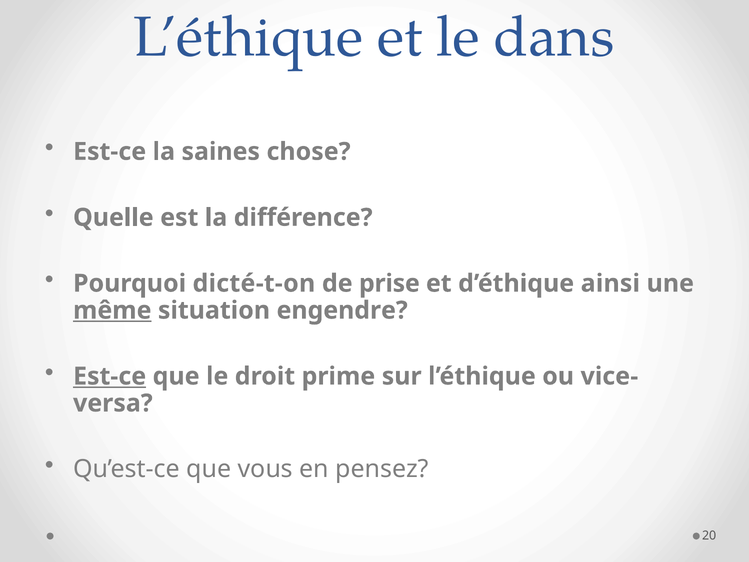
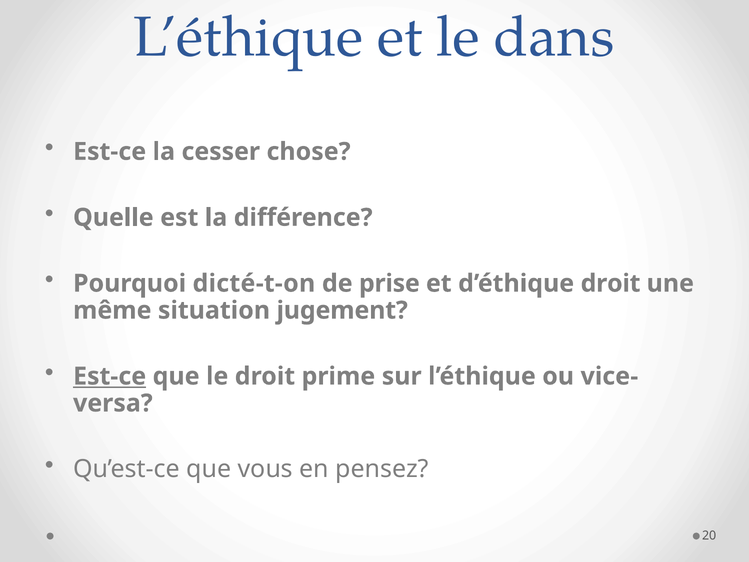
saines: saines -> cesser
d’éthique ainsi: ainsi -> droit
même underline: present -> none
engendre: engendre -> jugement
